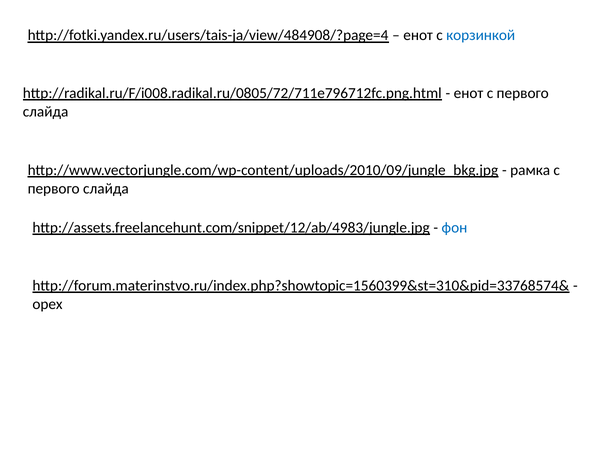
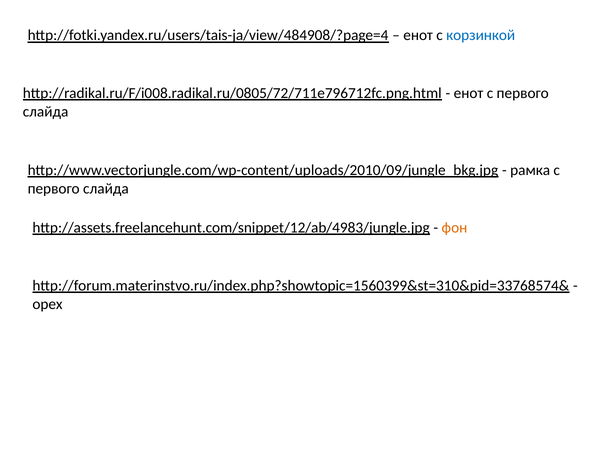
фон colour: blue -> orange
